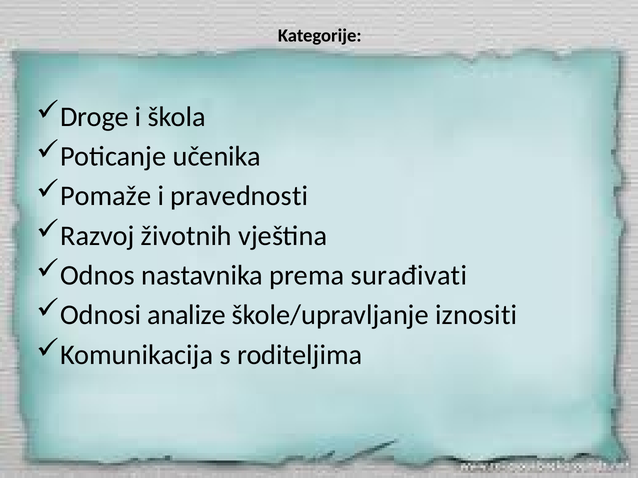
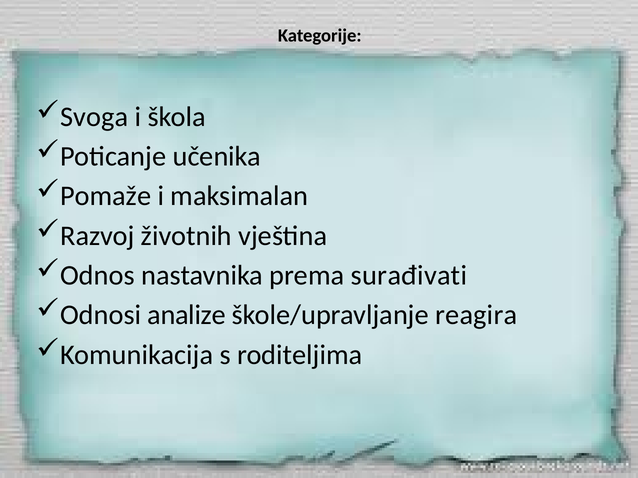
Droge: Droge -> Svoga
pravednosti: pravednosti -> maksimalan
iznositi: iznositi -> reagira
